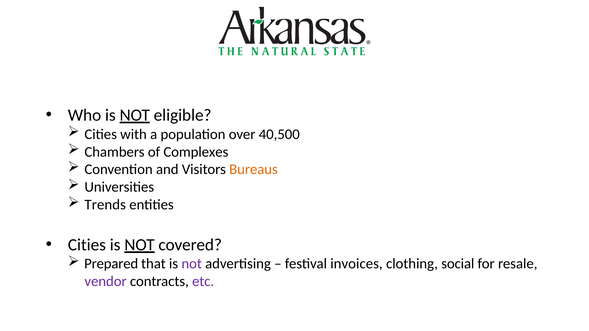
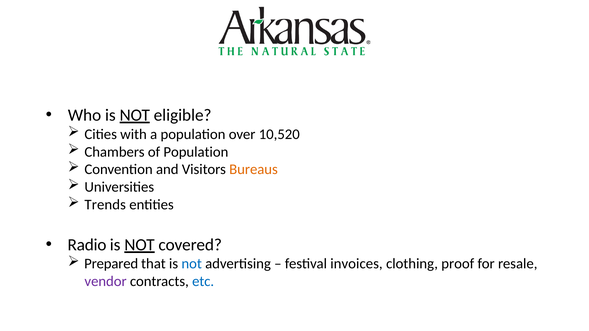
40,500: 40,500 -> 10,520
of Complexes: Complexes -> Population
Cities at (87, 245): Cities -> Radio
not at (192, 264) colour: purple -> blue
social: social -> proof
etc colour: purple -> blue
